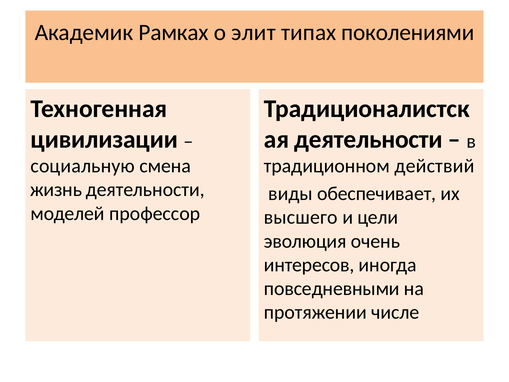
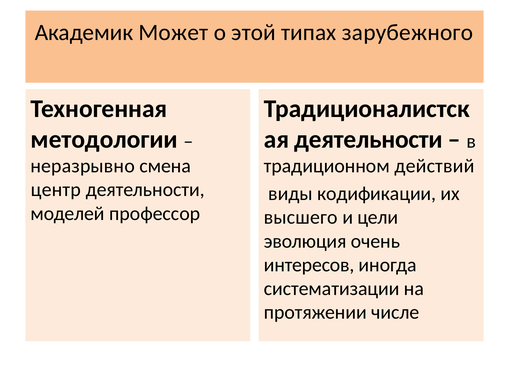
Рамках: Рамках -> Может
элит: элит -> этой
поколениями: поколениями -> зарубежного
цивилизации: цивилизации -> методологии
социальную: социальную -> неразрывно
жизнь: жизнь -> центр
обеспечивает: обеспечивает -> кодификации
повседневными: повседневными -> систематизации
